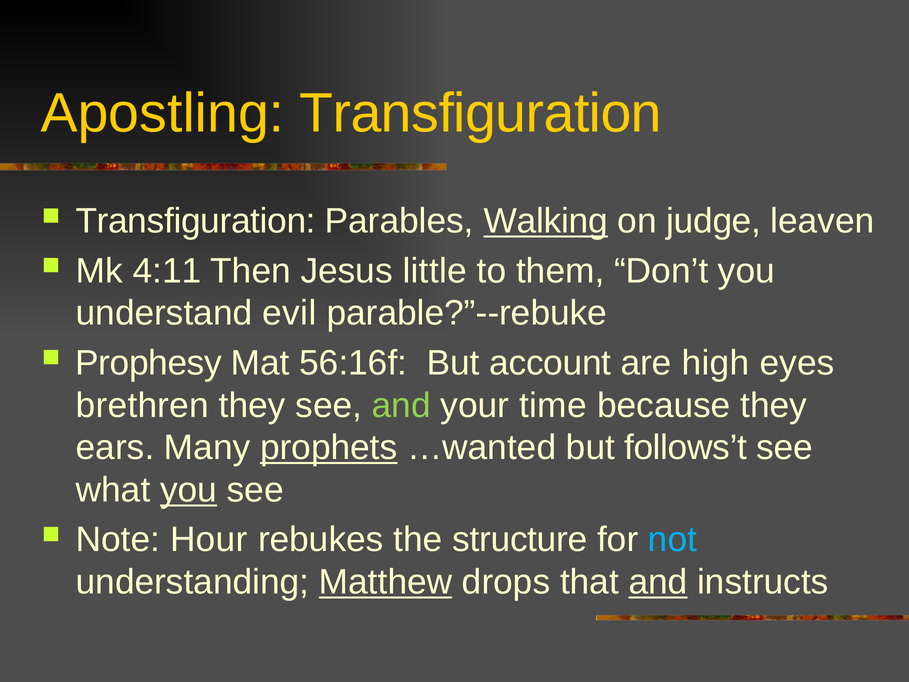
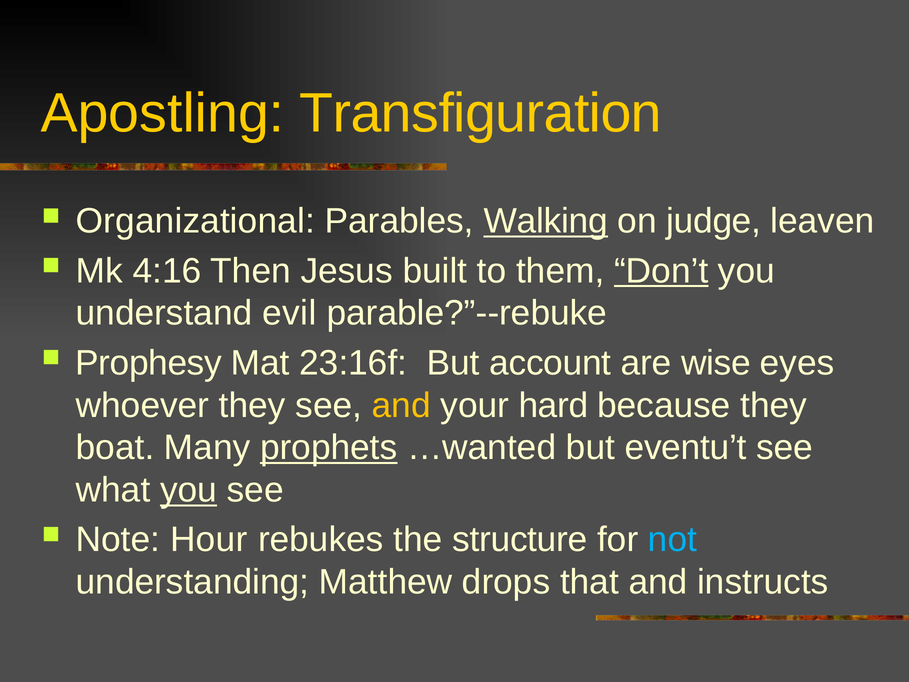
Transfiguration at (196, 221): Transfiguration -> Organizational
4:11: 4:11 -> 4:16
little: little -> built
Don’t underline: none -> present
56:16f: 56:16f -> 23:16f
high: high -> wise
brethren: brethren -> whoever
and at (401, 405) colour: light green -> yellow
time: time -> hard
ears: ears -> boat
follows’t: follows’t -> eventu’t
Matthew underline: present -> none
and at (658, 582) underline: present -> none
